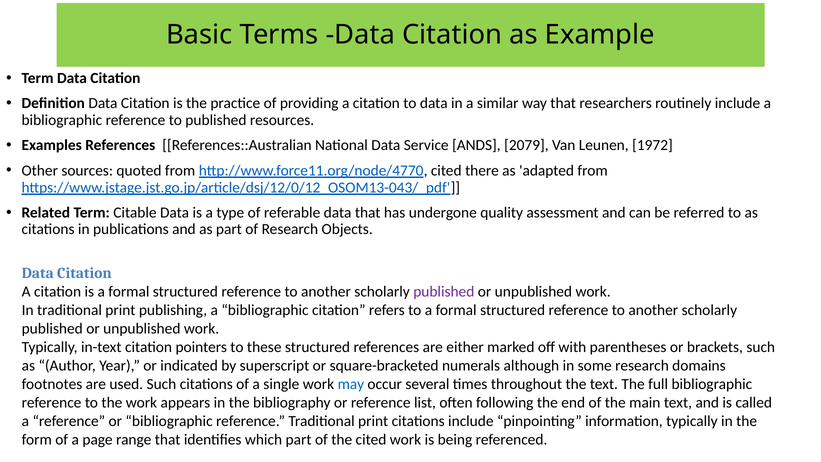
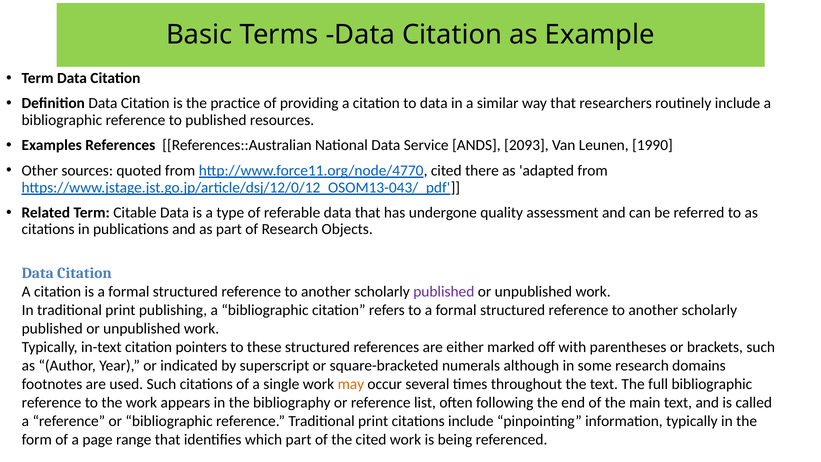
2079: 2079 -> 2093
1972: 1972 -> 1990
may colour: blue -> orange
